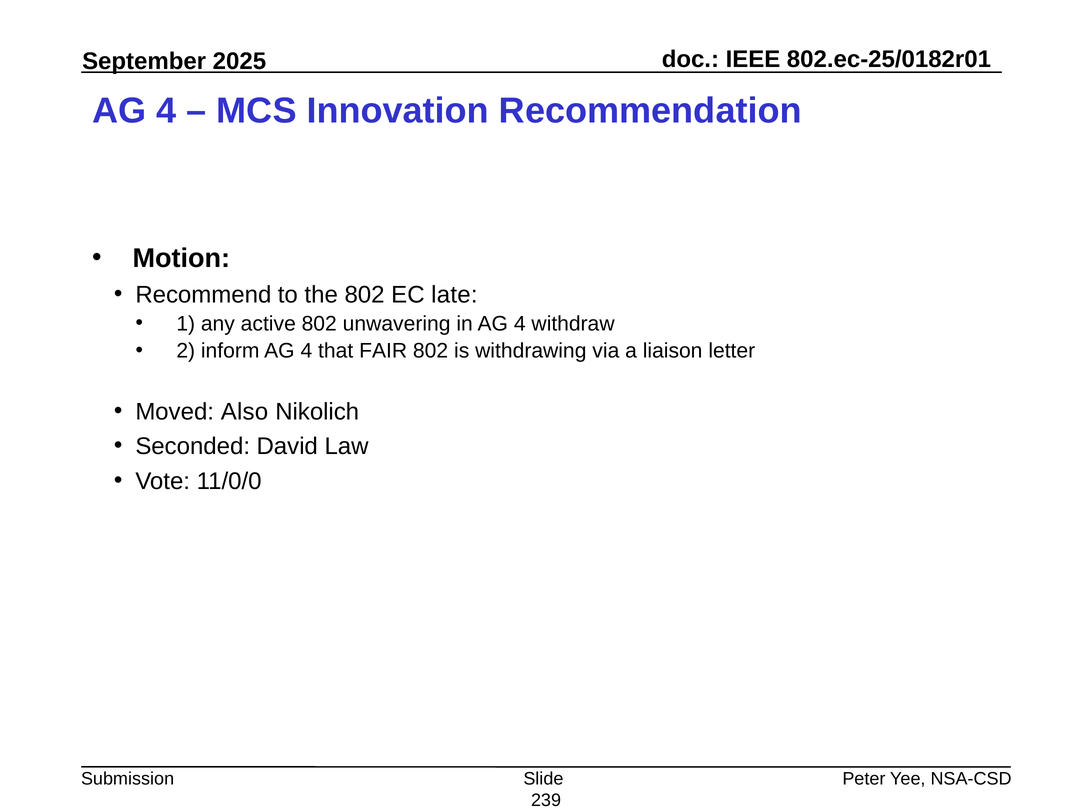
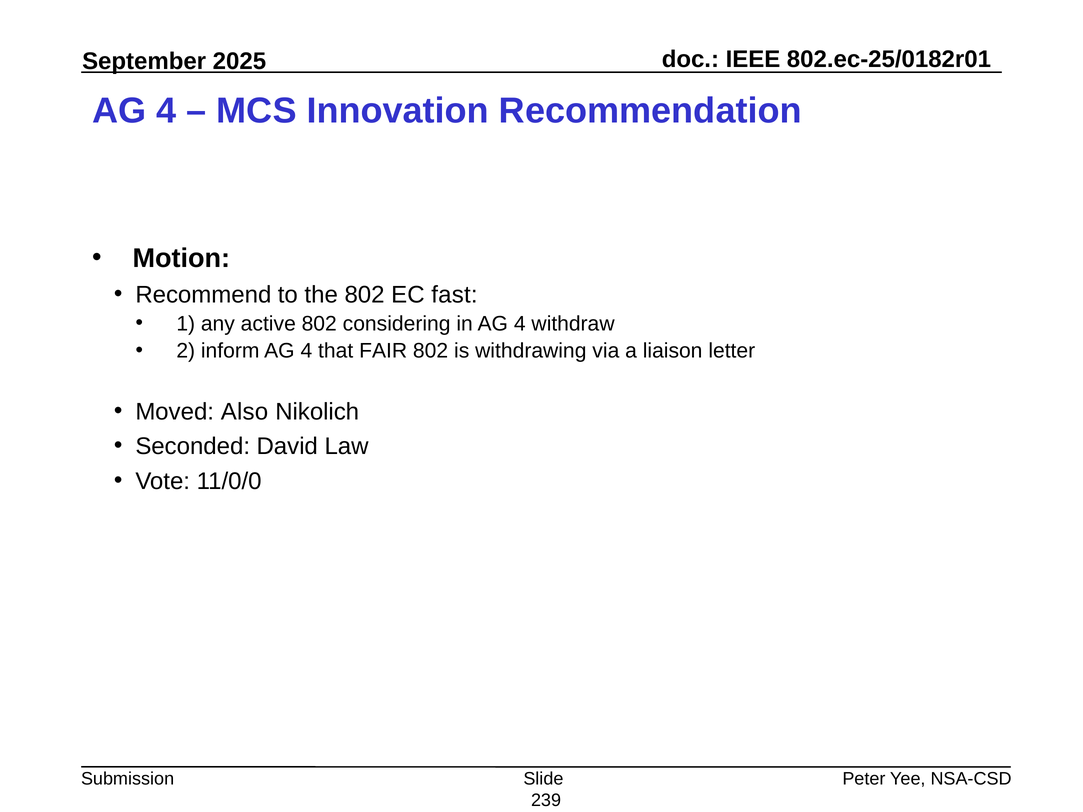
late: late -> fast
unwavering: unwavering -> considering
